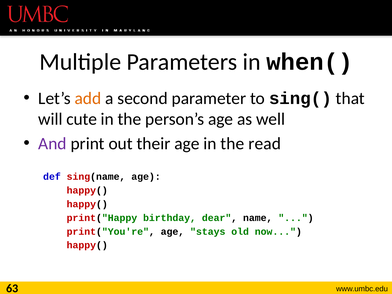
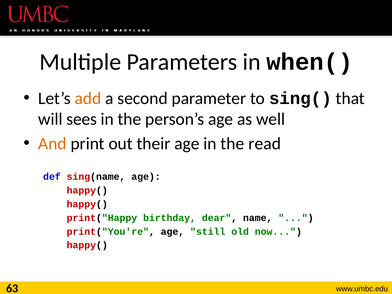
cute: cute -> sees
And colour: purple -> orange
stays: stays -> still
